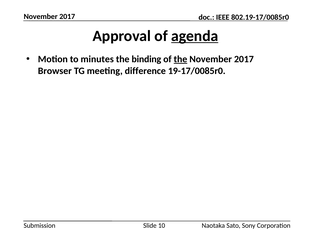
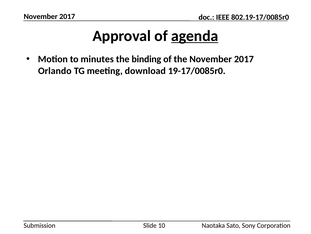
the at (180, 59) underline: present -> none
Browser: Browser -> Orlando
difference: difference -> download
